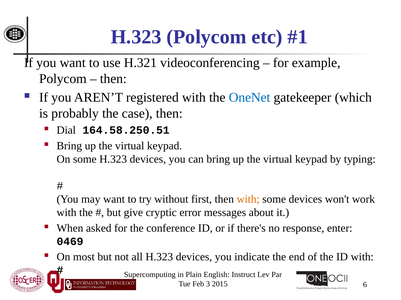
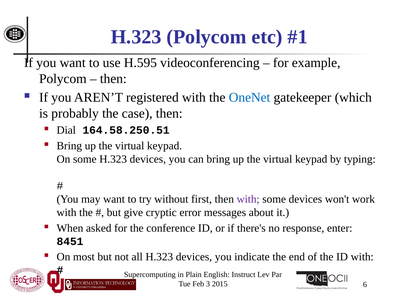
H.321: H.321 -> H.595
with at (248, 200) colour: orange -> purple
0469: 0469 -> 8451
